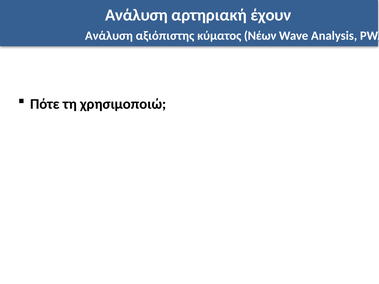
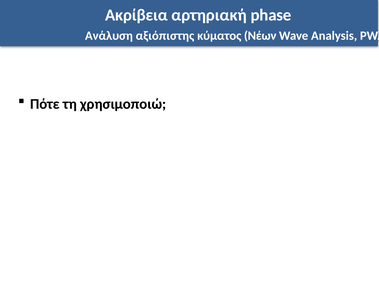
Ανάλυση at (136, 15): Ανάλυση -> Ακρίβεια
έχουν: έχουν -> phase
